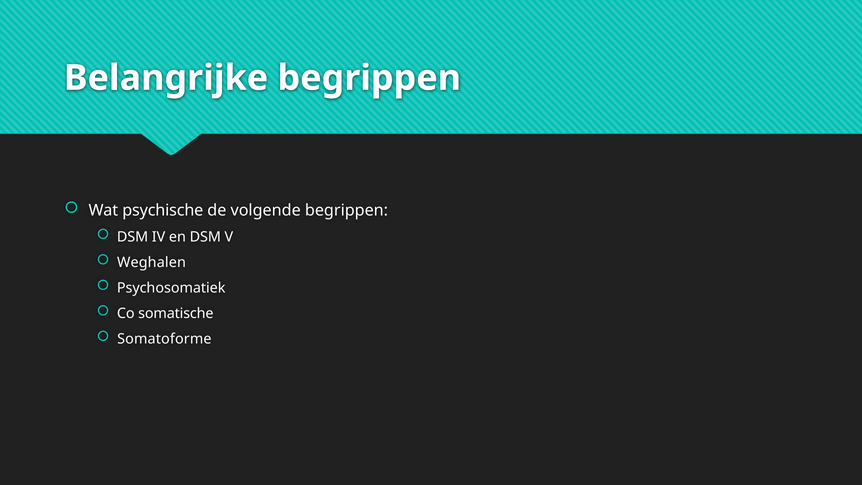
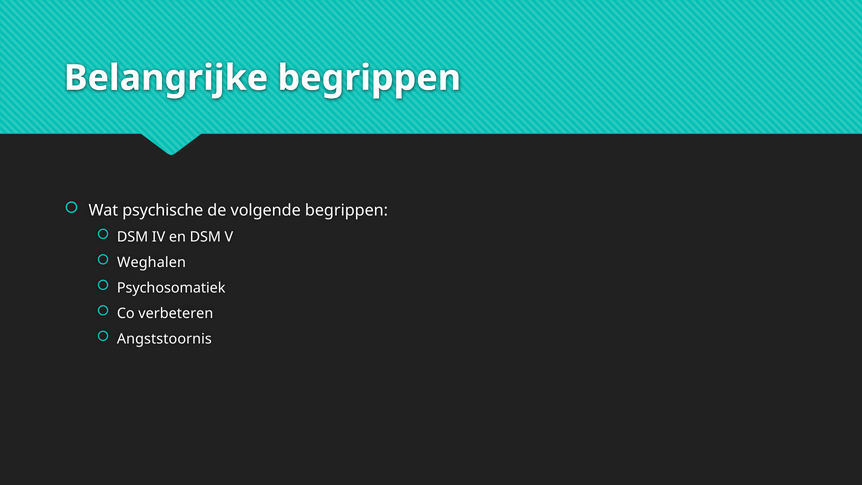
somatische: somatische -> verbeteren
Somatoforme: Somatoforme -> Angststoornis
